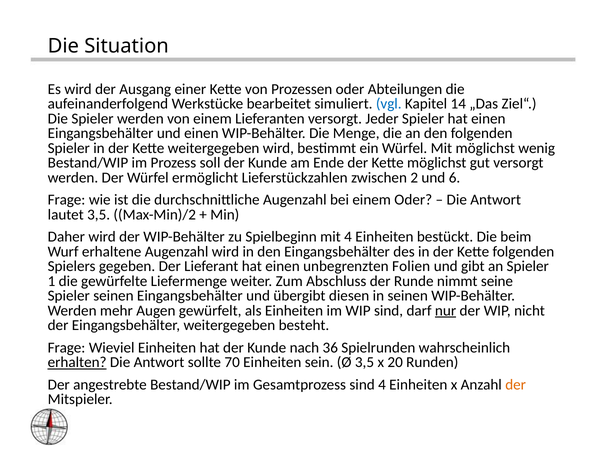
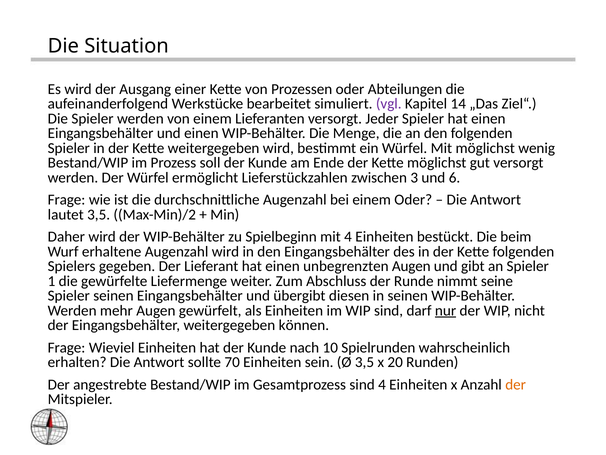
vgl colour: blue -> purple
2: 2 -> 3
unbegrenzten Folien: Folien -> Augen
besteht: besteht -> können
36: 36 -> 10
erhalten underline: present -> none
